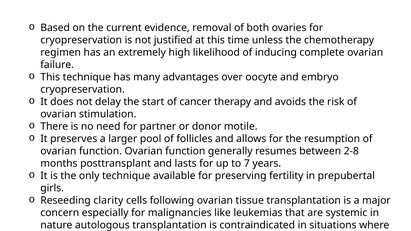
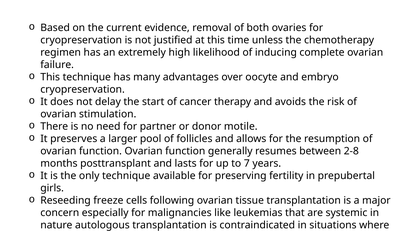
clarity: clarity -> freeze
